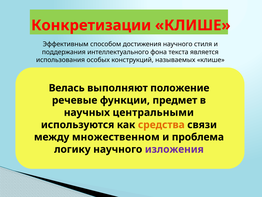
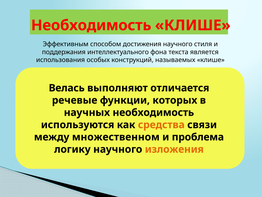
Конкретизации at (91, 25): Конкретизации -> Необходимость
положение: положение -> отличается
предмет: предмет -> которых
научных центральными: центральными -> необходимость
изложения colour: purple -> orange
